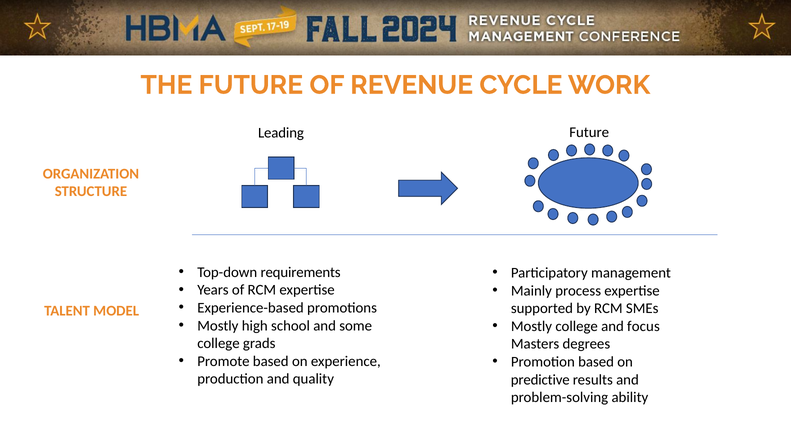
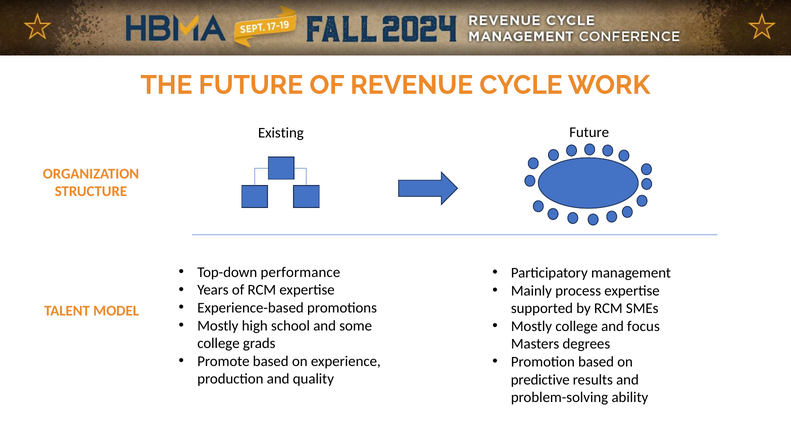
Leading: Leading -> Existing
requirements: requirements -> performance
